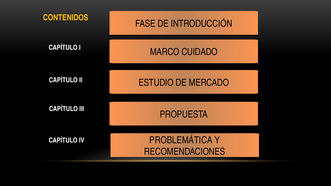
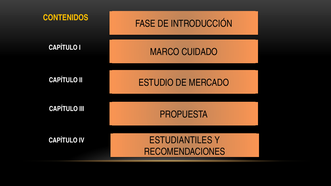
PROBLEMÁTICA: PROBLEMÁTICA -> ESTUDIANTILES
